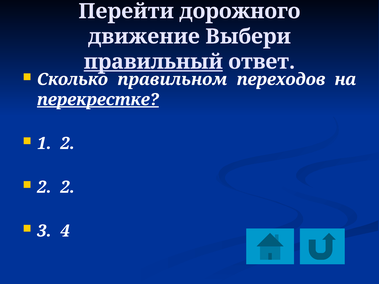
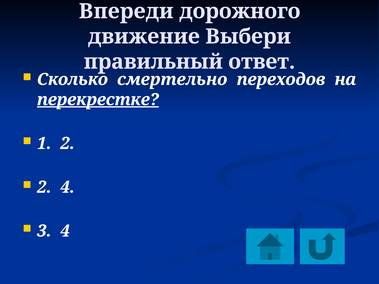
Перейти: Перейти -> Впереди
правильный underline: present -> none
правильном: правильном -> смертельно
2 2: 2 -> 4
